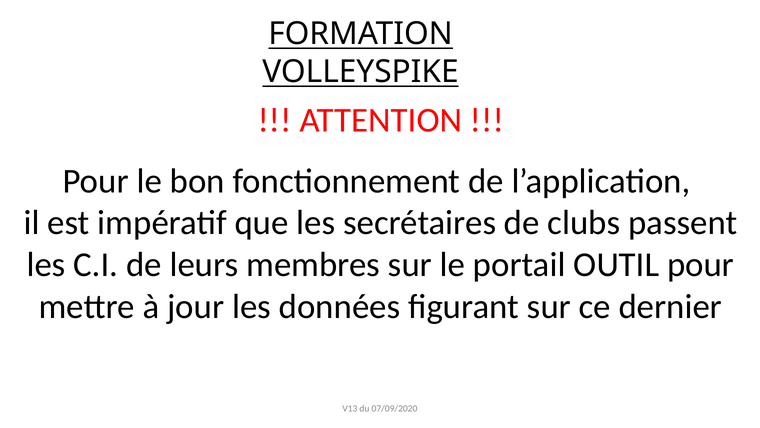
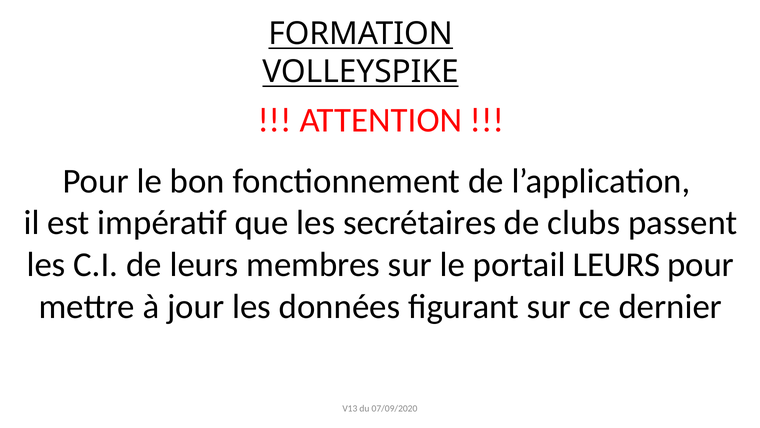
portail OUTIL: OUTIL -> LEURS
